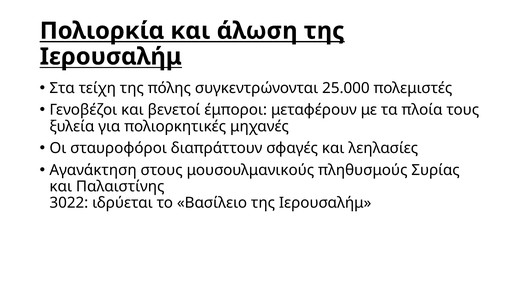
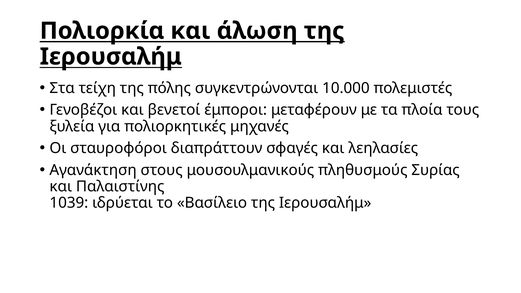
25.000: 25.000 -> 10.000
3022: 3022 -> 1039
